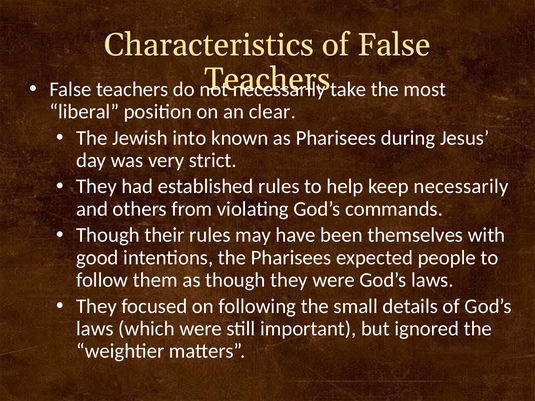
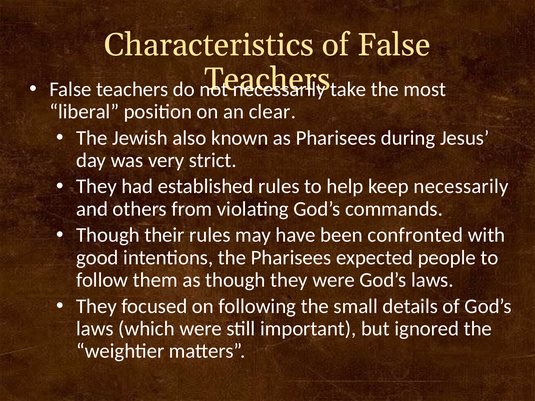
into: into -> also
themselves: themselves -> confronted
